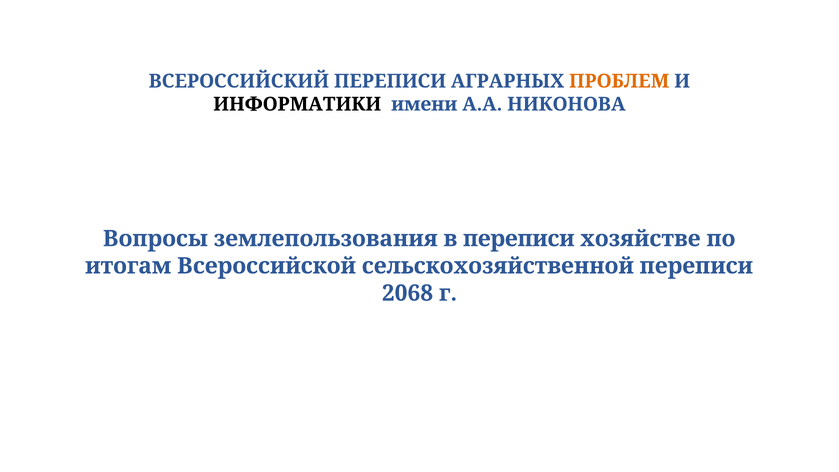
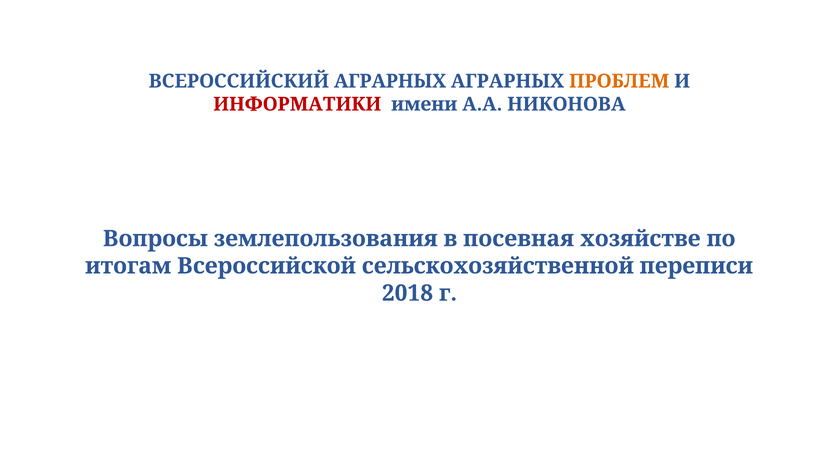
ВСЕРОССИЙСКИЙ ПЕРЕПИСИ: ПЕРЕПИСИ -> АГРАРНЫХ
ИНФОРМАТИКИ colour: black -> red
в переписи: переписи -> посевная
2068: 2068 -> 2018
